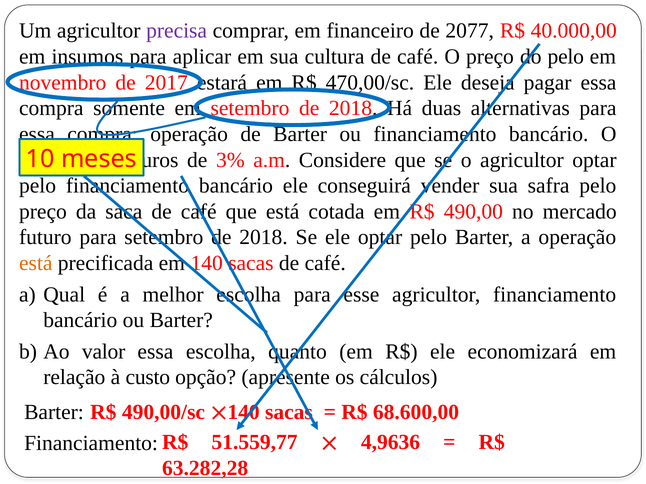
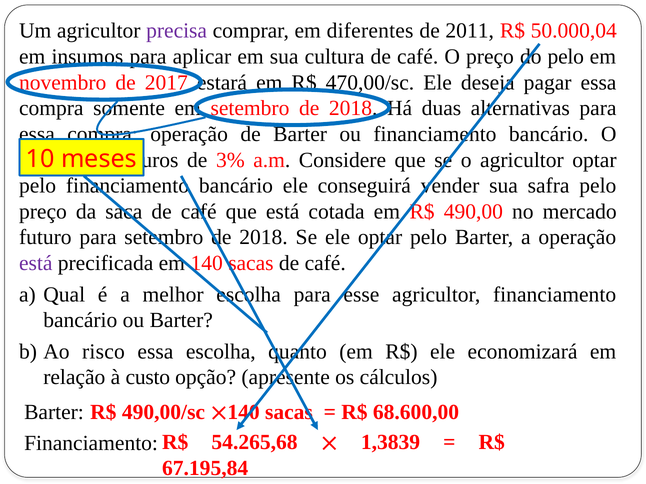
financeiro: financeiro -> diferentes
2077: 2077 -> 2011
40.000,00: 40.000,00 -> 50.000,04
está at (36, 263) colour: orange -> purple
valor: valor -> risco
51.559,77: 51.559,77 -> 54.265,68
4,9636: 4,9636 -> 1,3839
63.282,28: 63.282,28 -> 67.195,84
